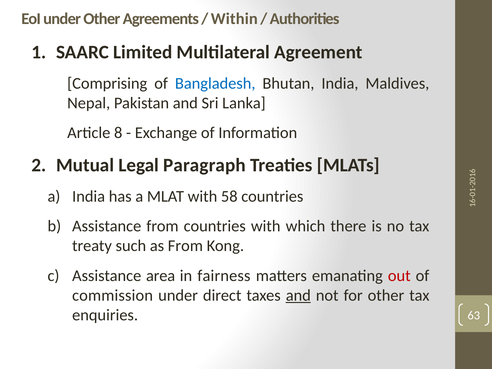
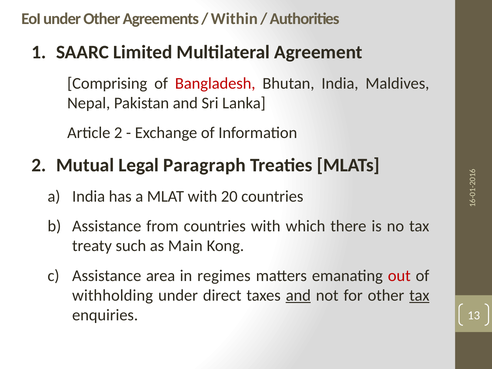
Bangladesh colour: blue -> red
Article 8: 8 -> 2
58: 58 -> 20
as From: From -> Main
fairness: fairness -> regimes
commission: commission -> withholding
tax at (419, 295) underline: none -> present
63: 63 -> 13
